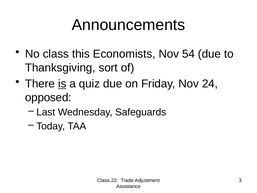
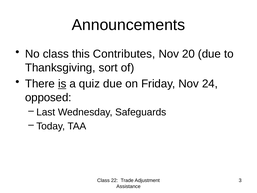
Economists: Economists -> Contributes
54: 54 -> 20
